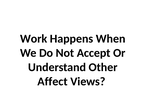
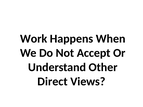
Affect: Affect -> Direct
